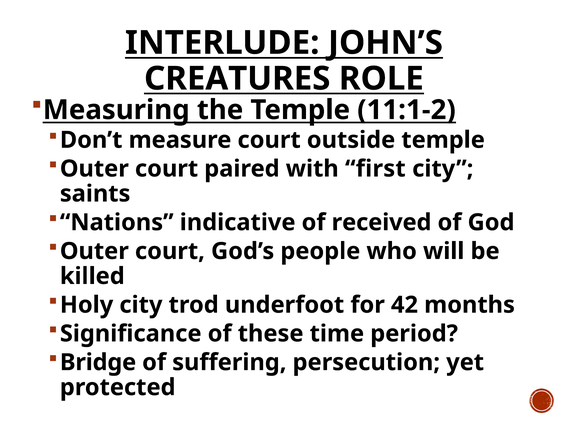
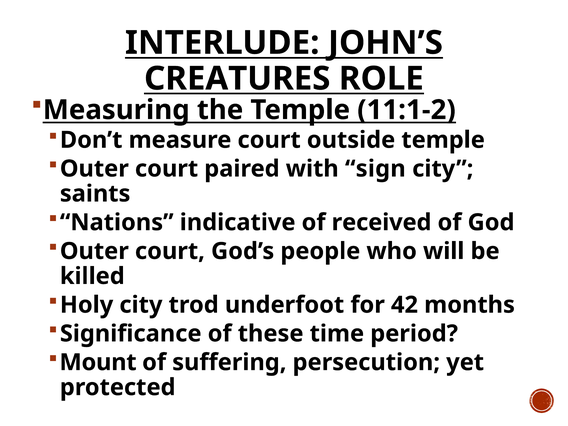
first: first -> sign
Bridge: Bridge -> Mount
